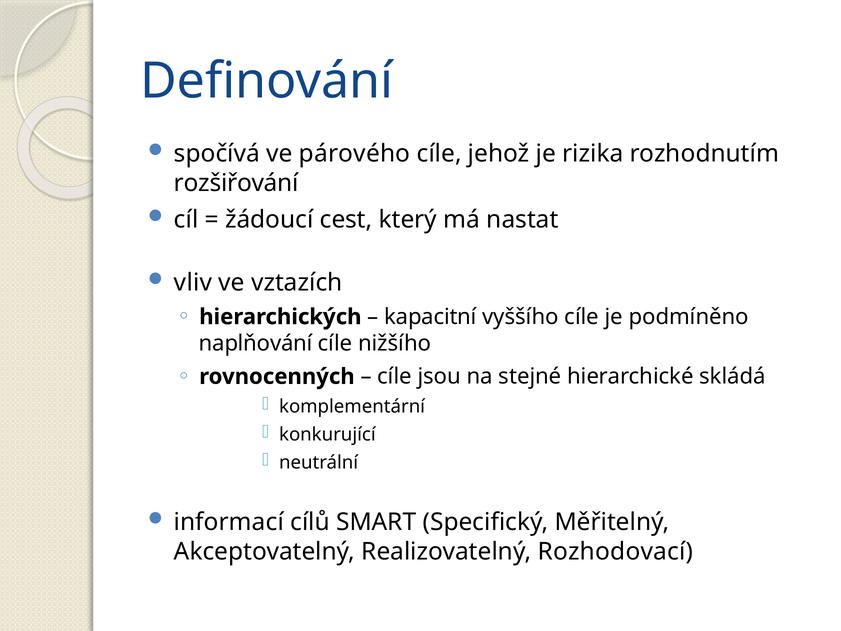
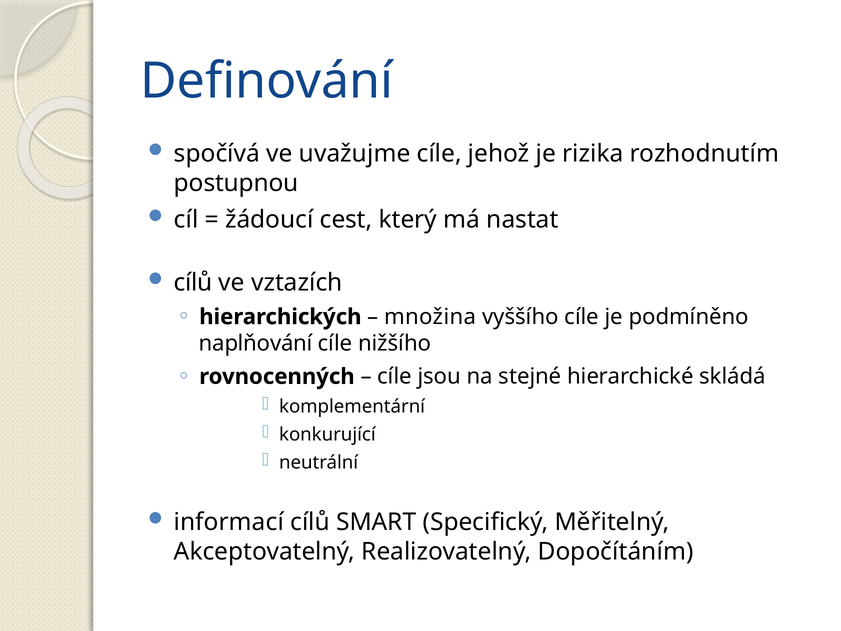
párového: párového -> uvažujme
rozšiřování: rozšiřování -> postupnou
vliv at (193, 282): vliv -> cílů
kapacitní: kapacitní -> množina
Rozhodovací: Rozhodovací -> Dopočítáním
